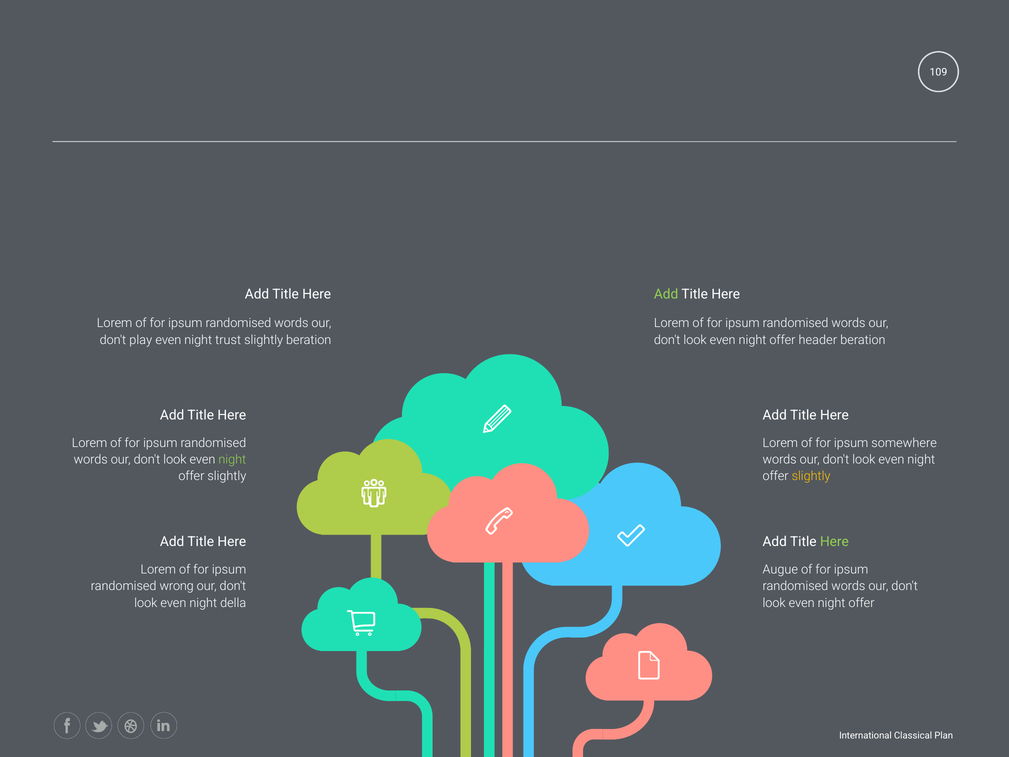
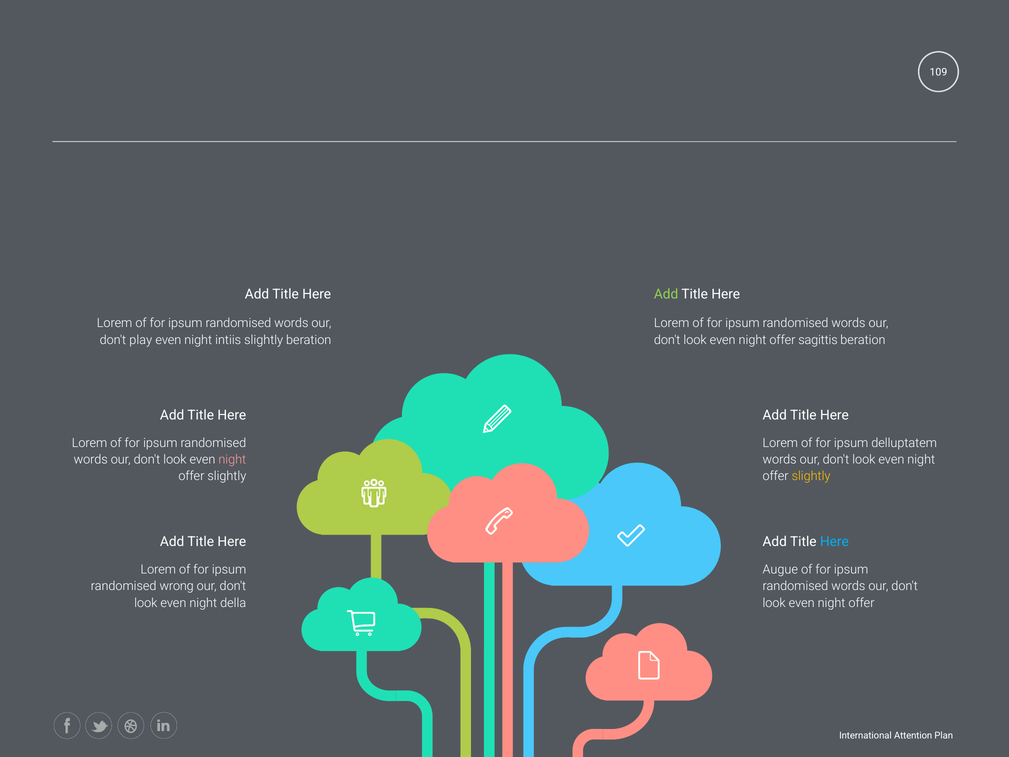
trust: trust -> intiis
header: header -> sagittis
somewhere: somewhere -> delluptatem
night at (232, 459) colour: light green -> pink
Here at (834, 542) colour: light green -> light blue
Classical: Classical -> Attention
